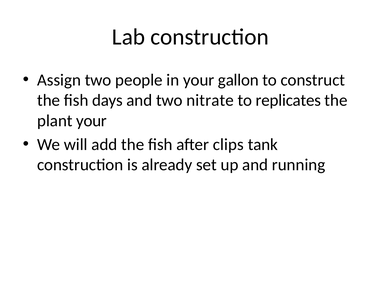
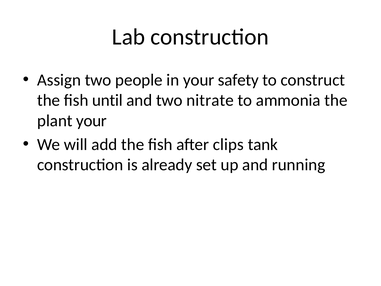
gallon: gallon -> safety
days: days -> until
replicates: replicates -> ammonia
